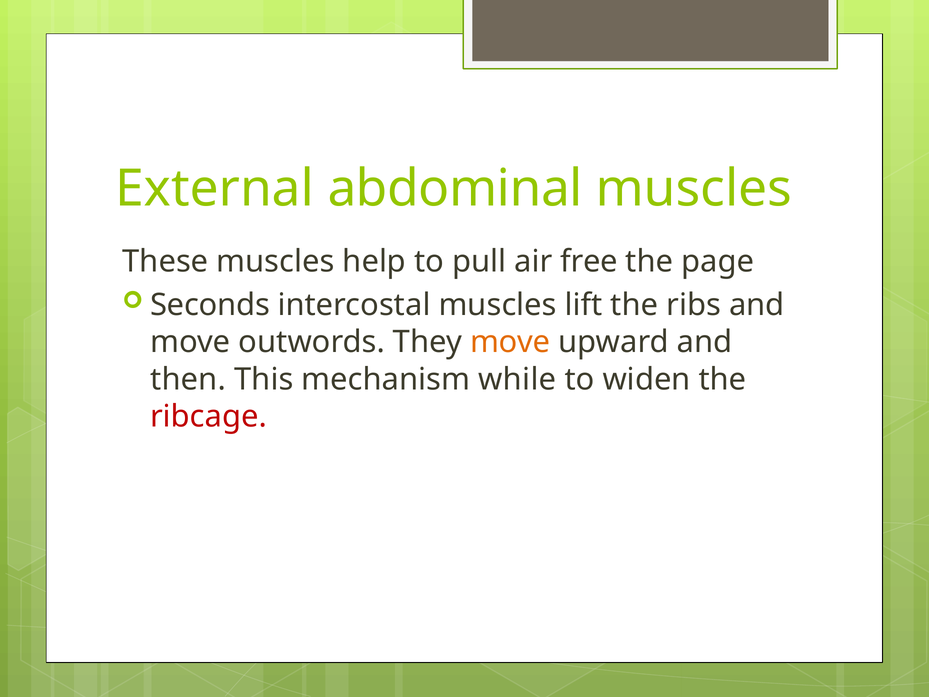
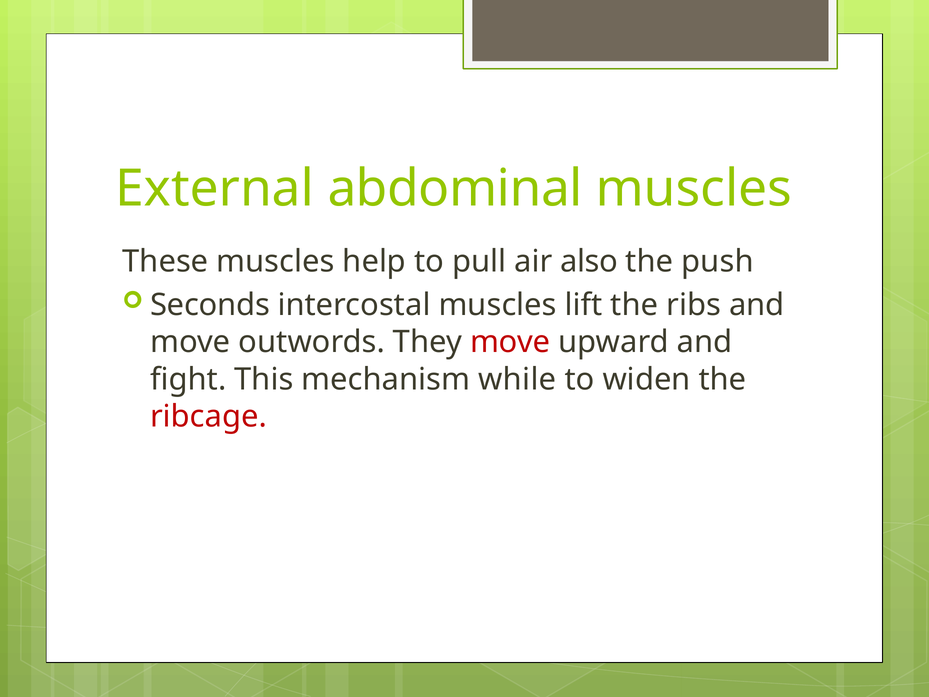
free: free -> also
page: page -> push
move at (510, 342) colour: orange -> red
then: then -> fight
